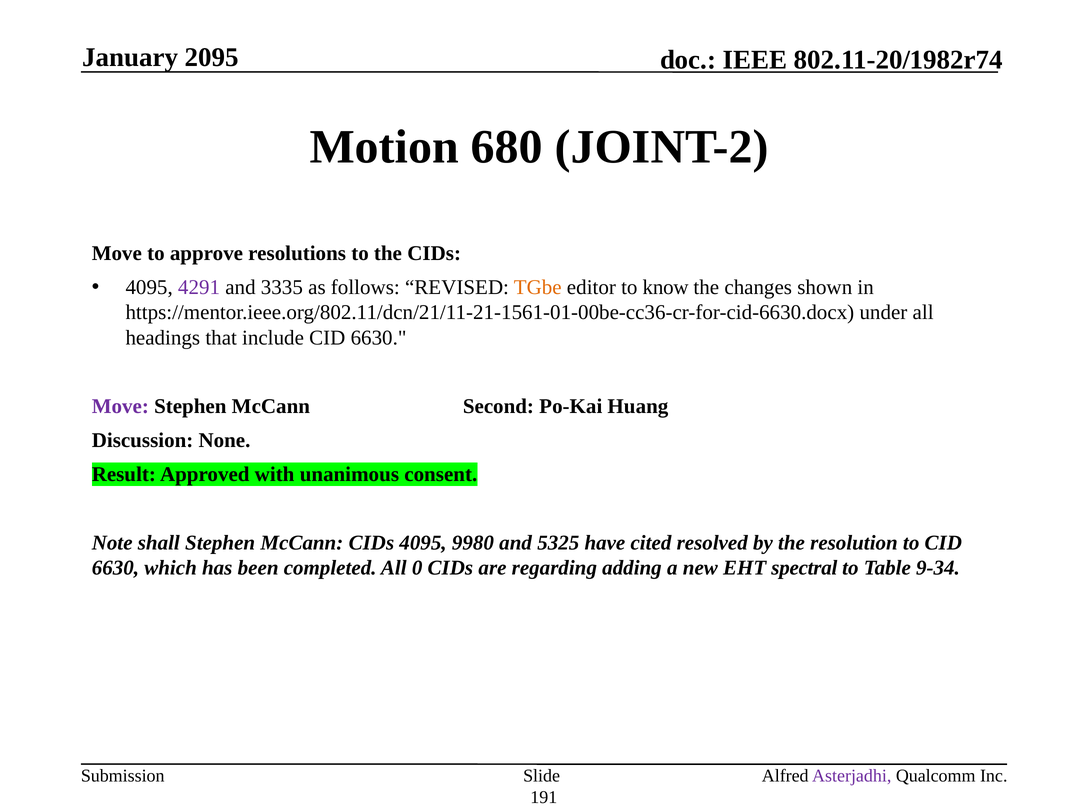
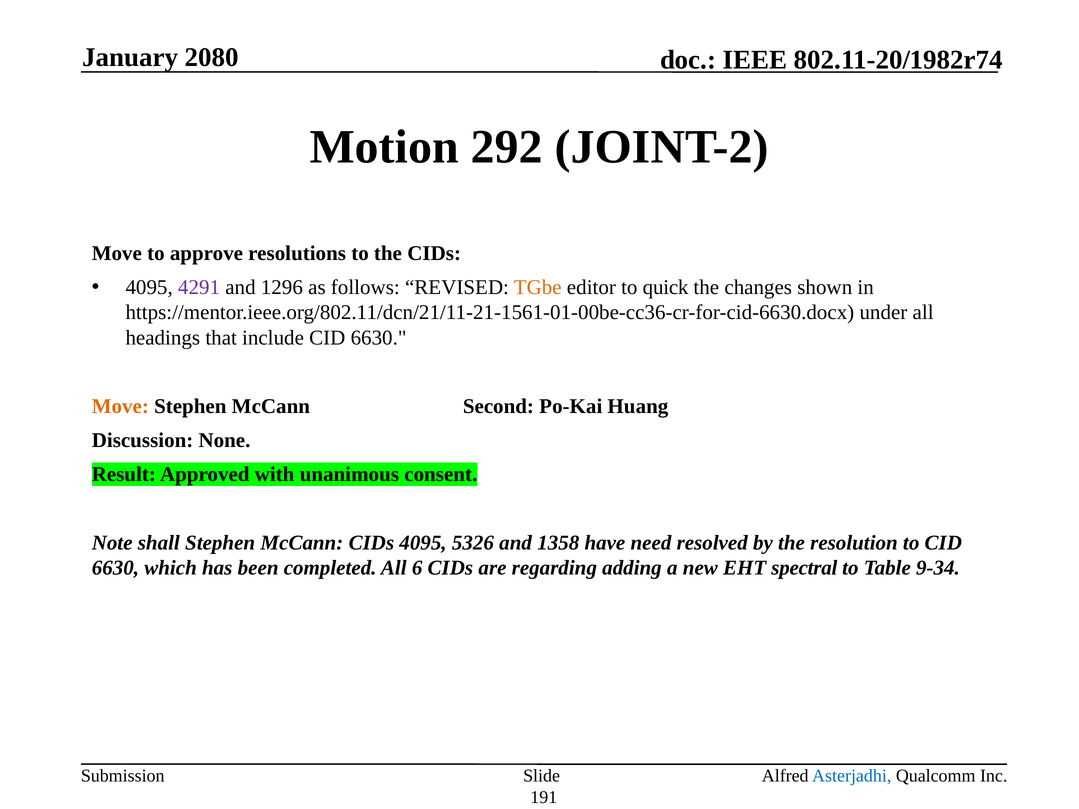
2095: 2095 -> 2080
680: 680 -> 292
3335: 3335 -> 1296
know: know -> quick
Move at (120, 406) colour: purple -> orange
9980: 9980 -> 5326
5325: 5325 -> 1358
cited: cited -> need
0: 0 -> 6
Asterjadhi colour: purple -> blue
